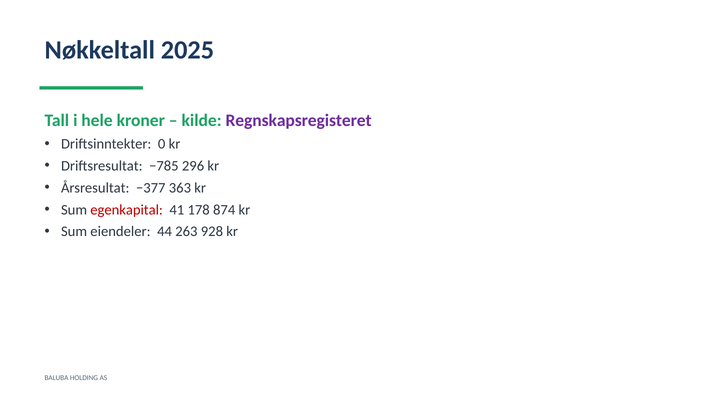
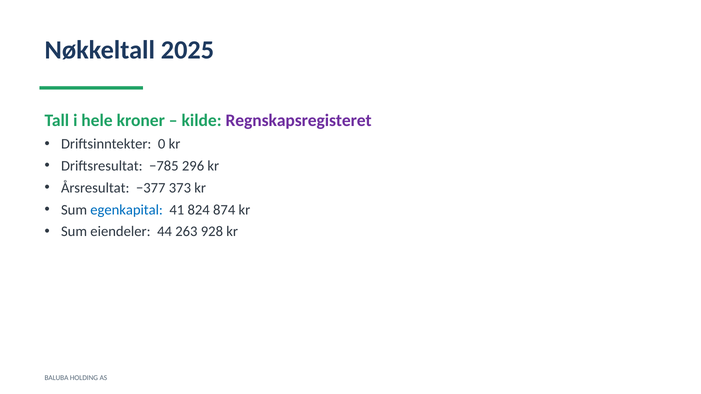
363: 363 -> 373
egenkapital colour: red -> blue
178: 178 -> 824
